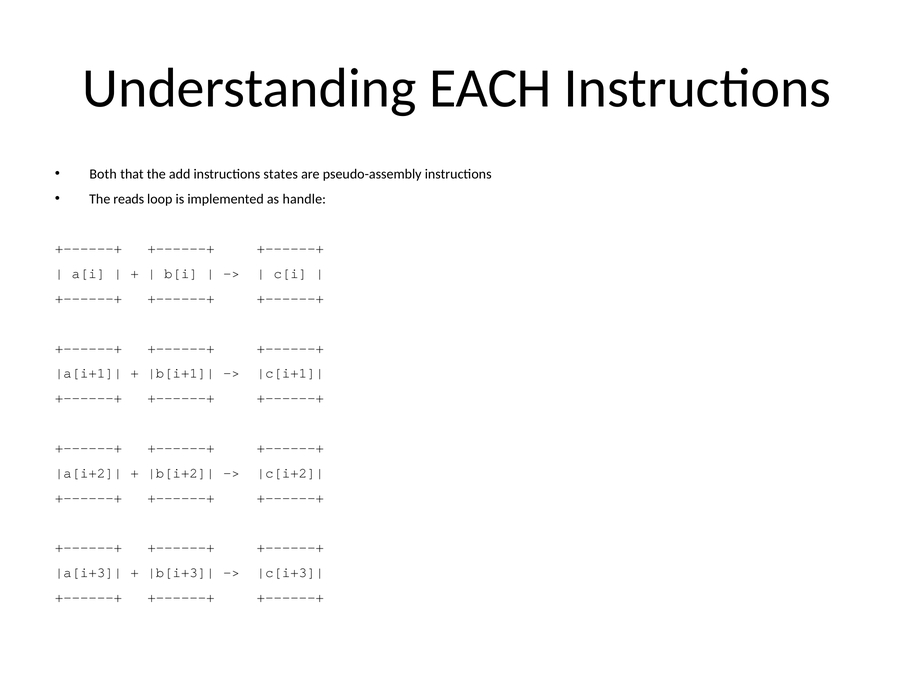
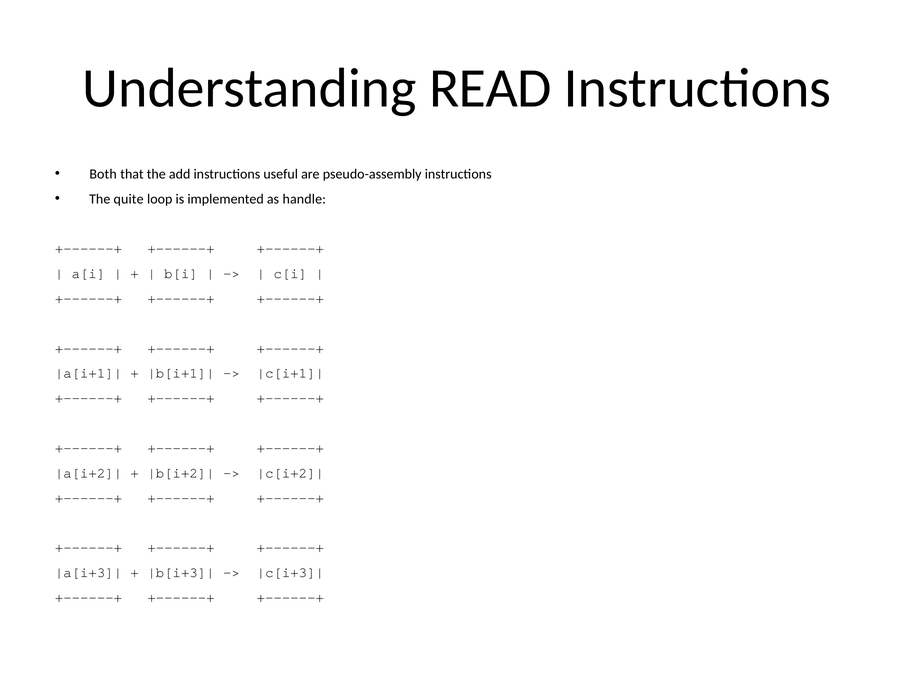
EACH: EACH -> READ
states: states -> useful
reads: reads -> quite
